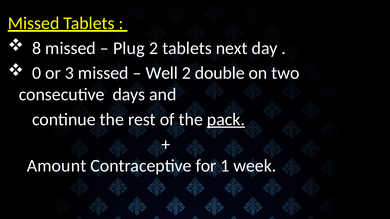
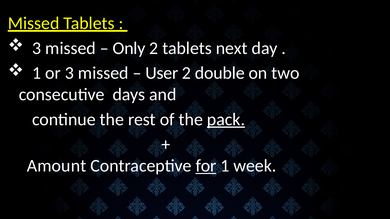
8 at (37, 48): 8 -> 3
Plug: Plug -> Only
0 at (37, 73): 0 -> 1
Well: Well -> User
for underline: none -> present
